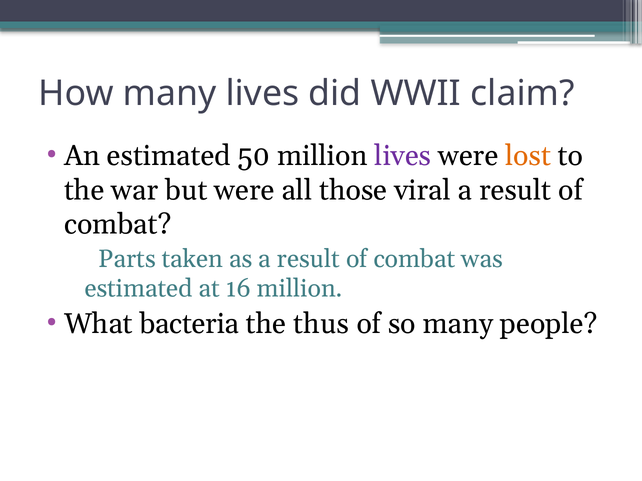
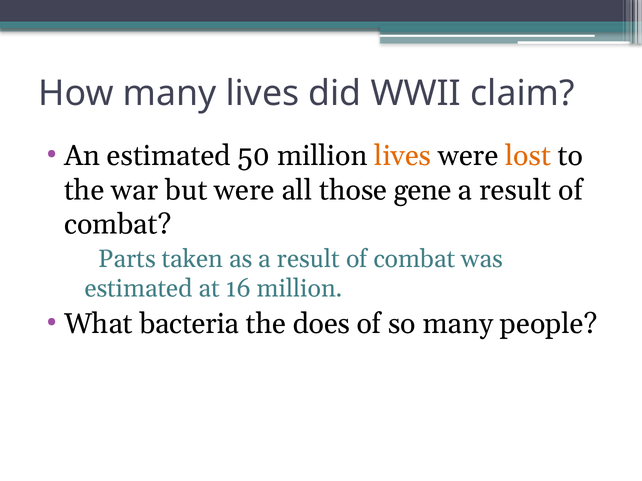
lives at (403, 156) colour: purple -> orange
viral: viral -> gene
thus: thus -> does
